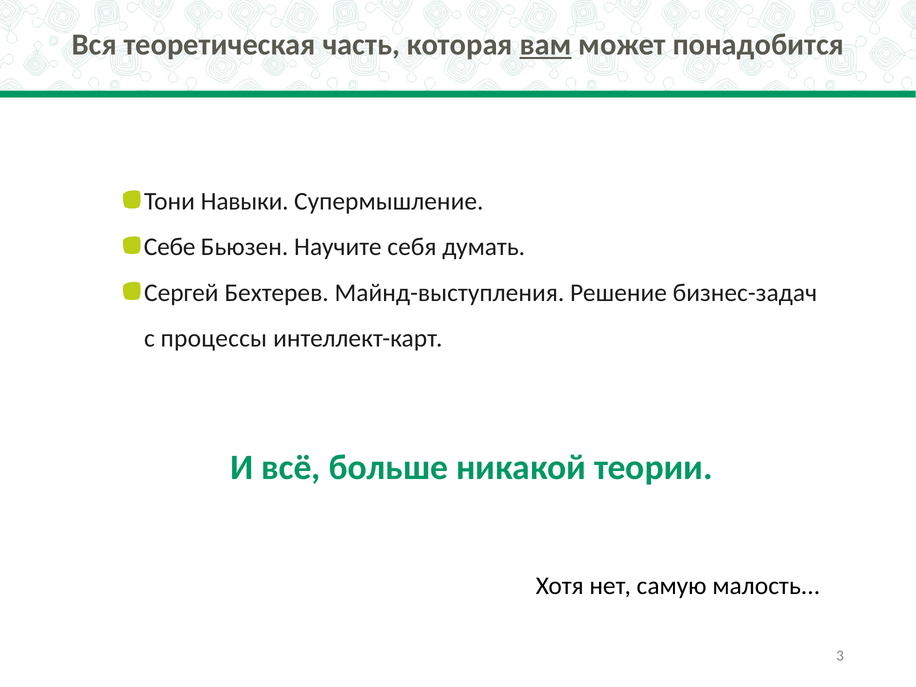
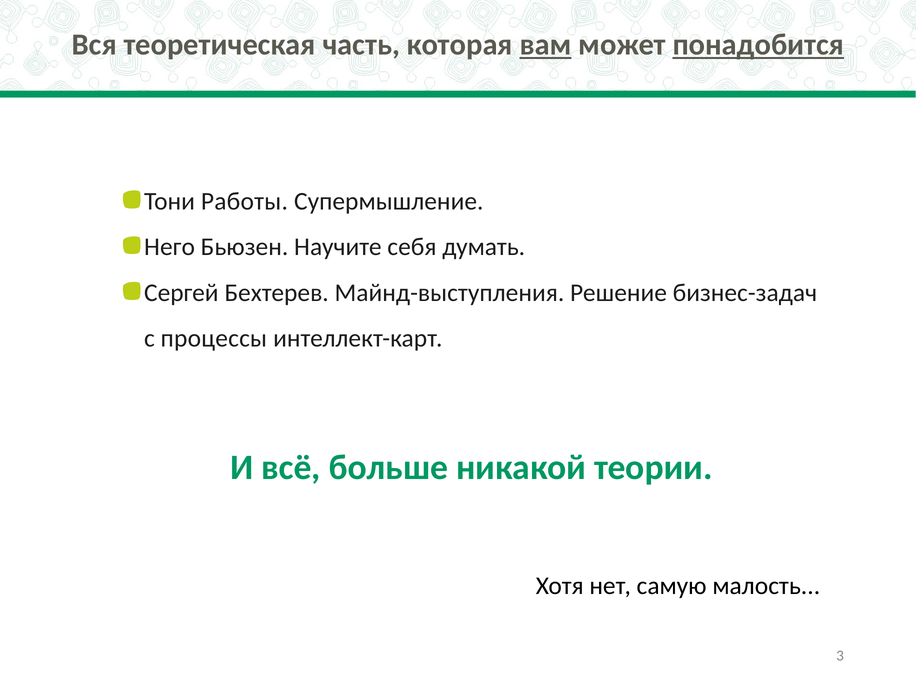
понадобится underline: none -> present
Навыки: Навыки -> Работы
Себе: Себе -> Него
